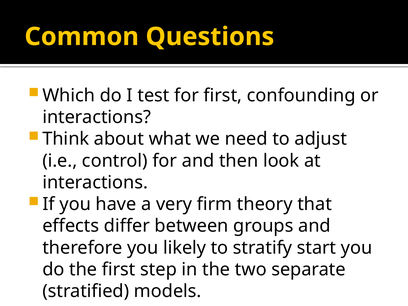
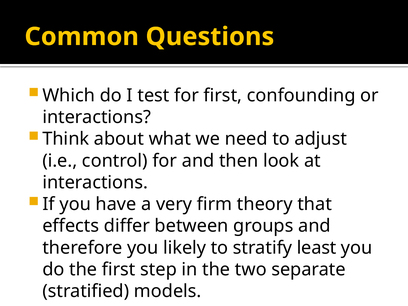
start: start -> least
